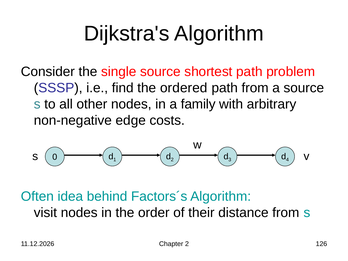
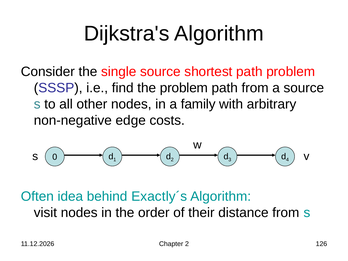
the ordered: ordered -> problem
Factors´s: Factors´s -> Exactly´s
